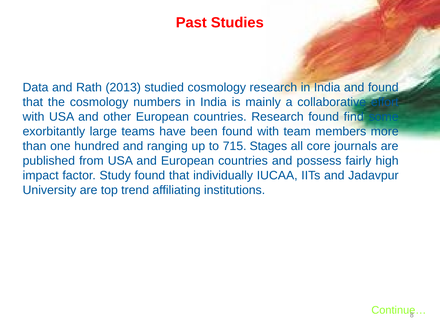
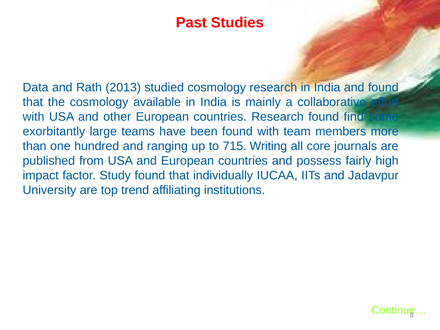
numbers: numbers -> available
Stages: Stages -> Writing
